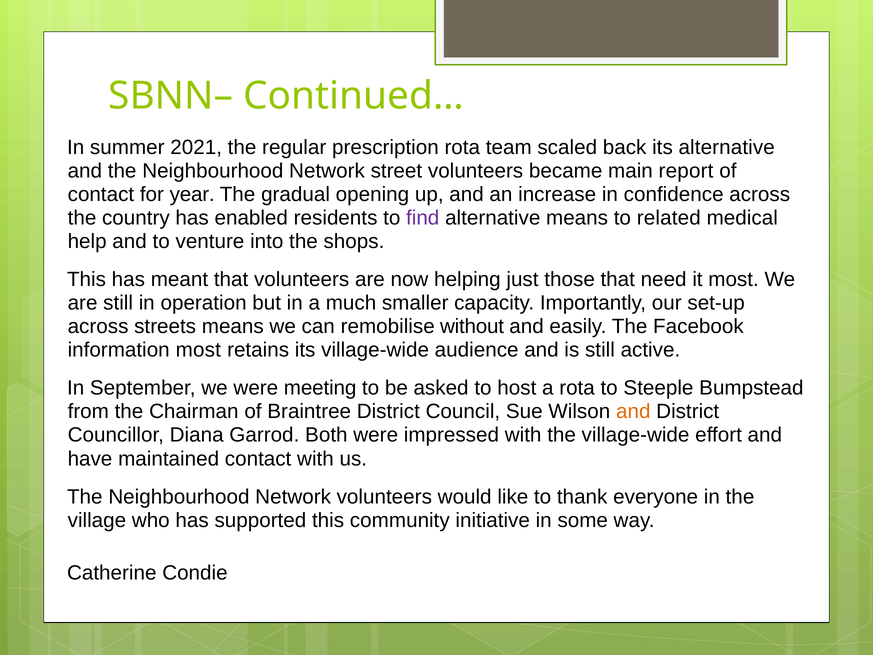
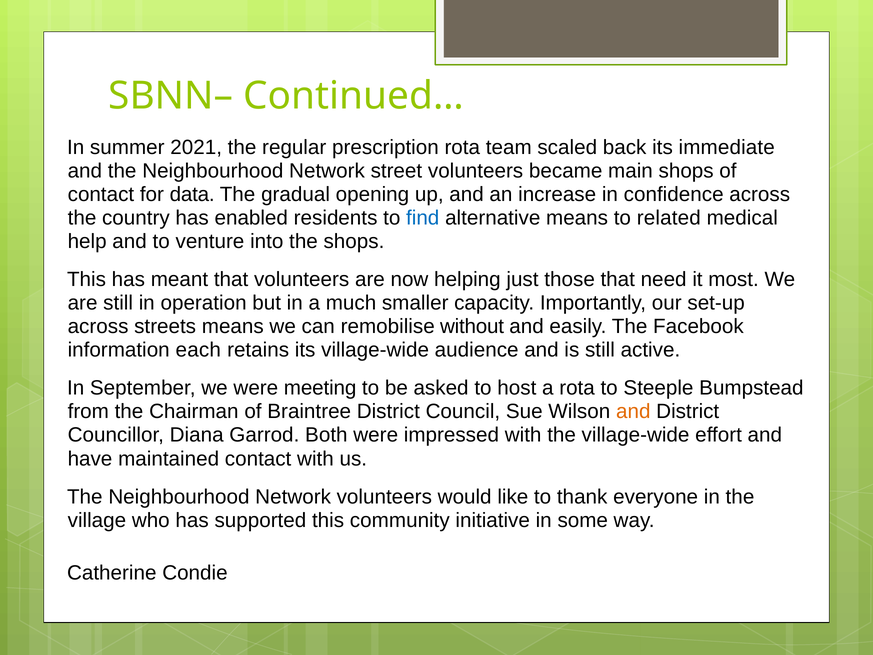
its alternative: alternative -> immediate
main report: report -> shops
year: year -> data
find colour: purple -> blue
information most: most -> each
